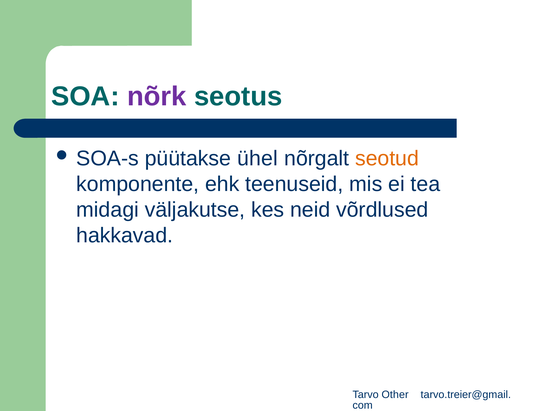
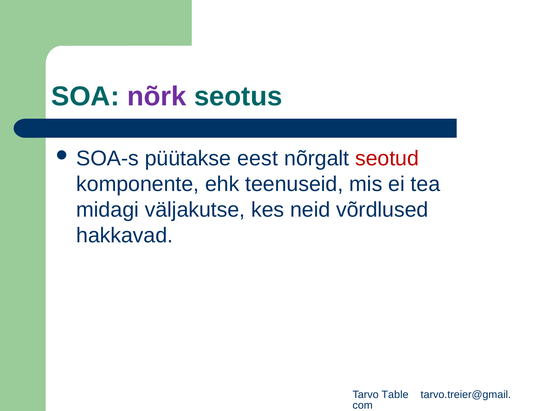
ühel: ühel -> eest
seotud colour: orange -> red
Other: Other -> Table
